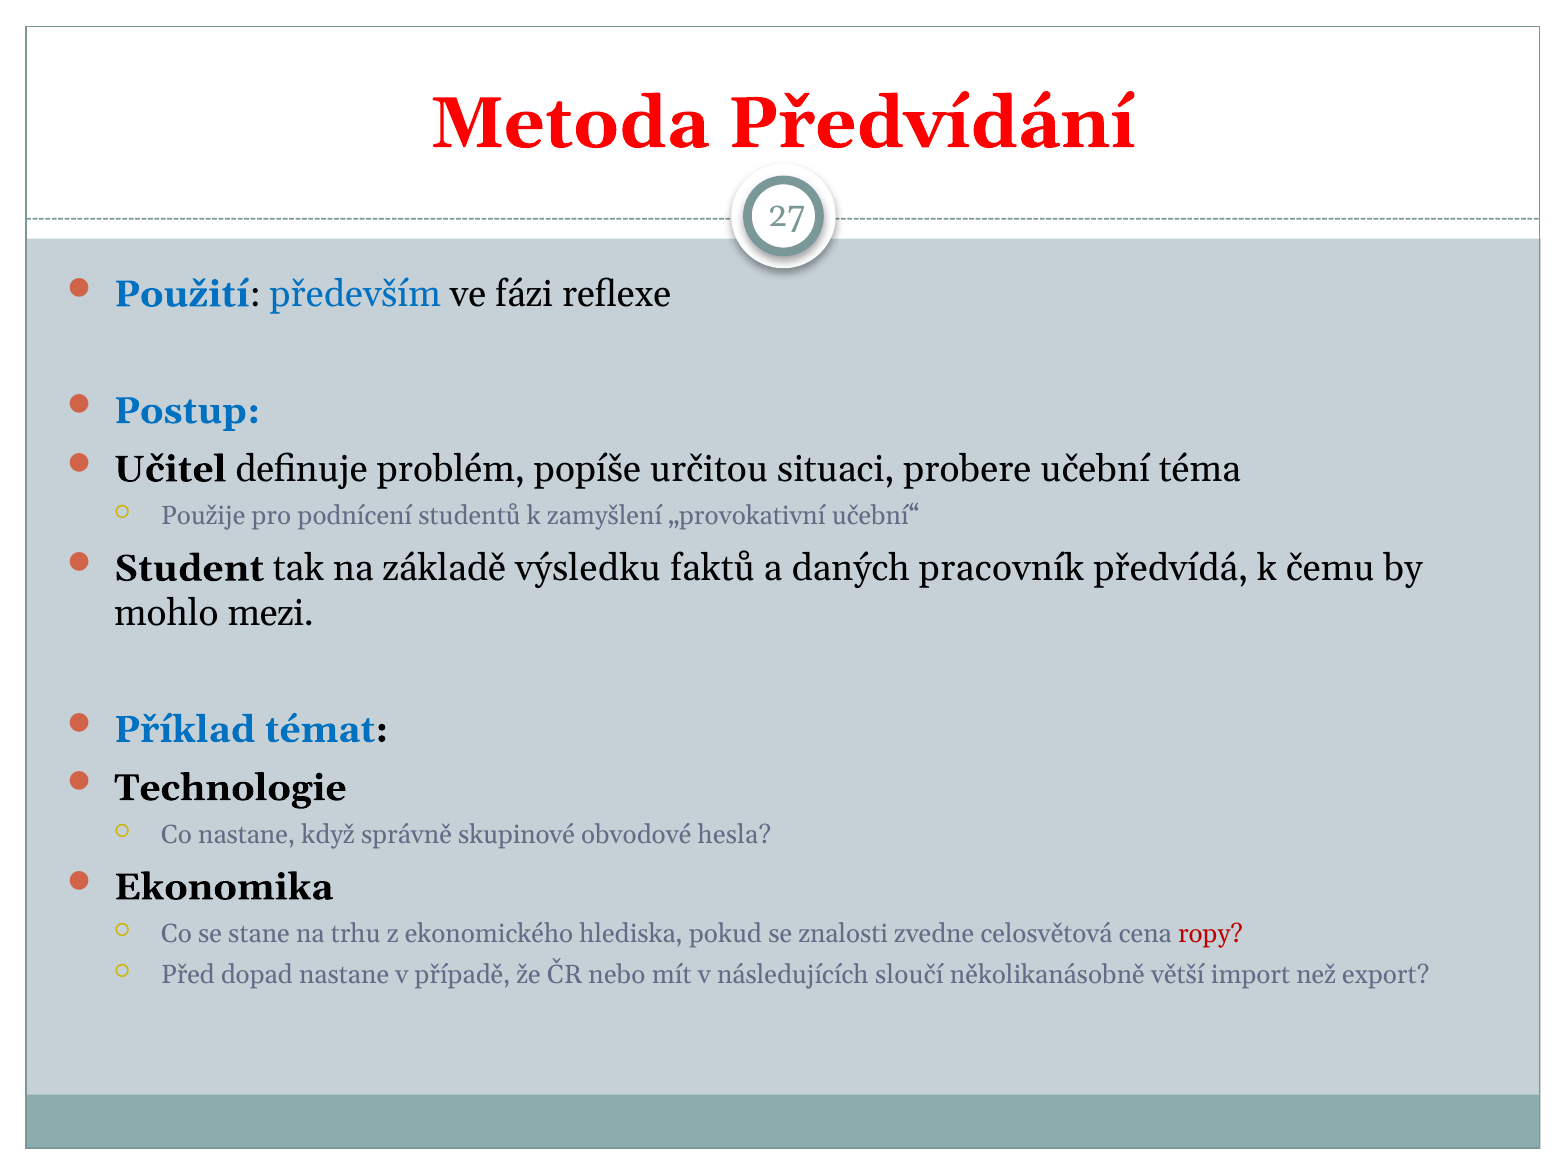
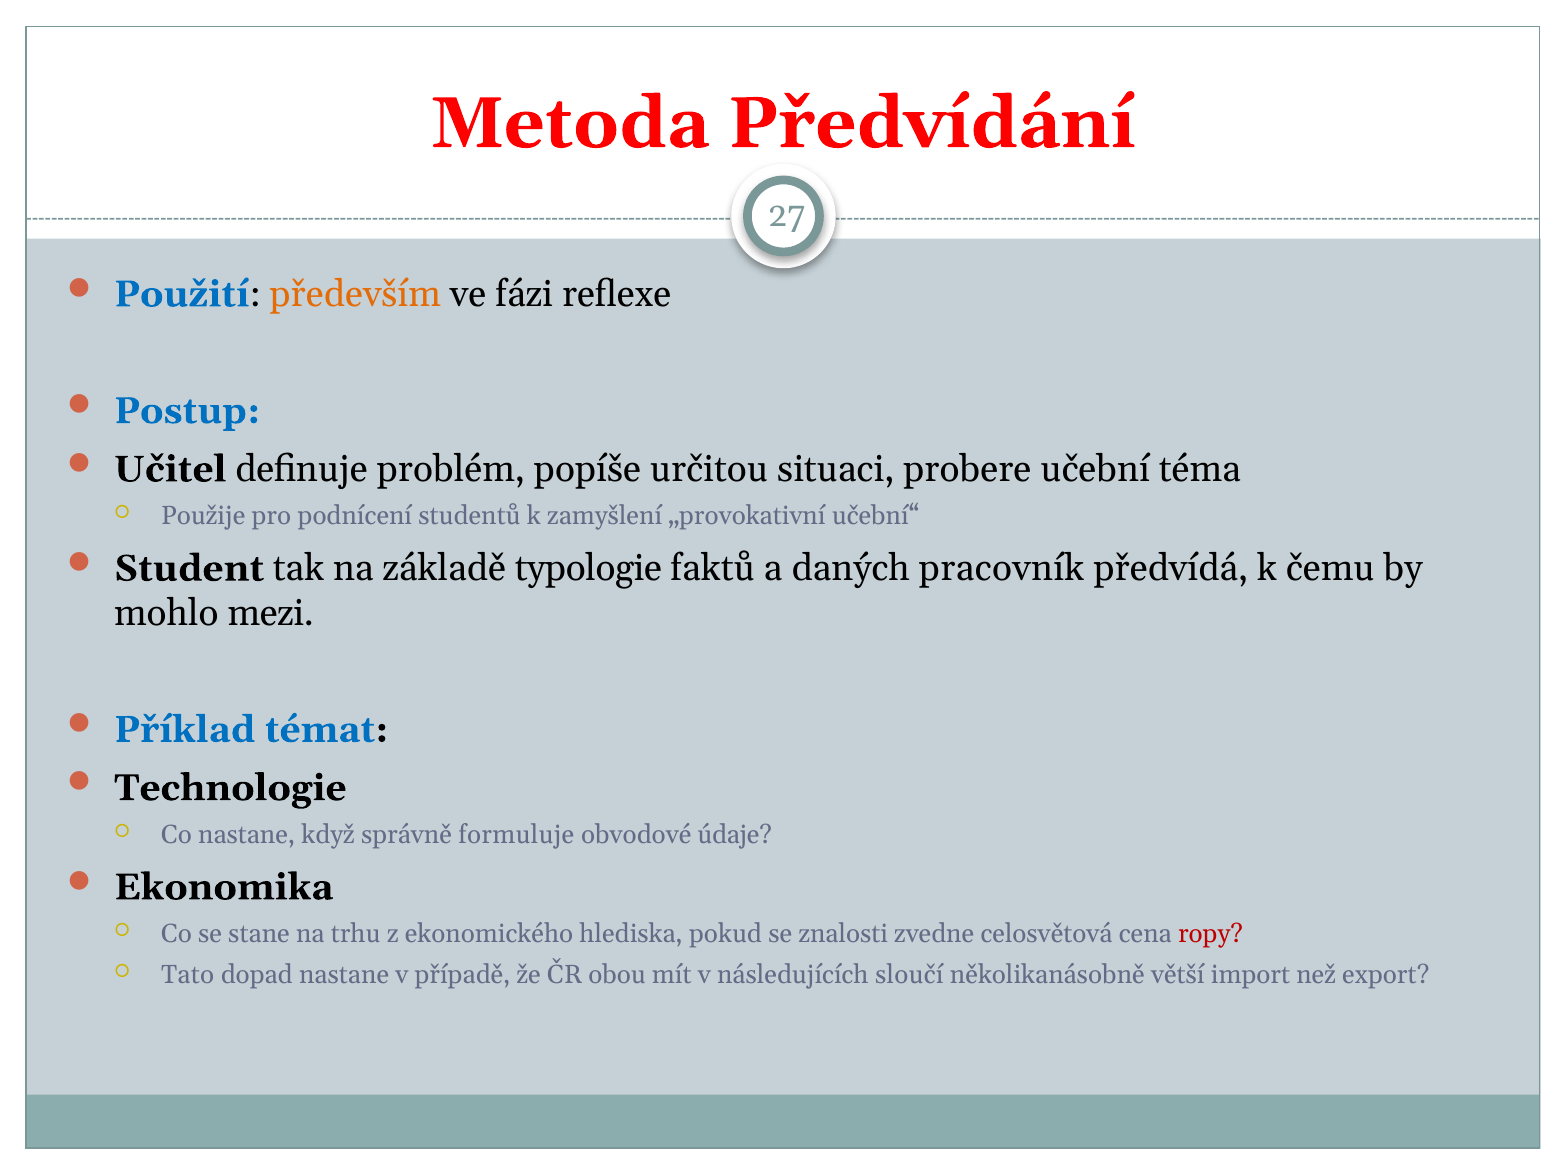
především colour: blue -> orange
výsledku: výsledku -> typologie
skupinové: skupinové -> formuluje
hesla: hesla -> údaje
Před: Před -> Tato
nebo: nebo -> obou
